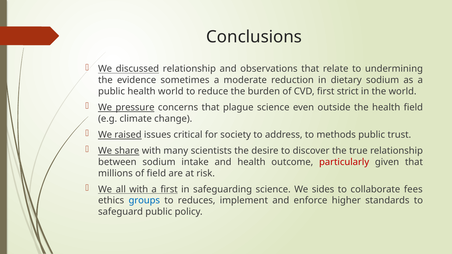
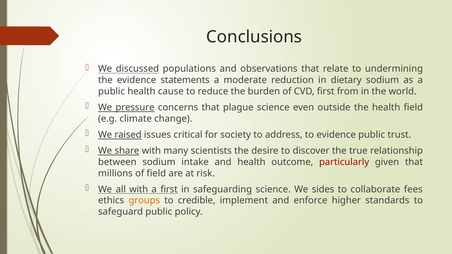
discussed relationship: relationship -> populations
sometimes: sometimes -> statements
health world: world -> cause
strict: strict -> from
to methods: methods -> evidence
groups colour: blue -> orange
reduces: reduces -> credible
